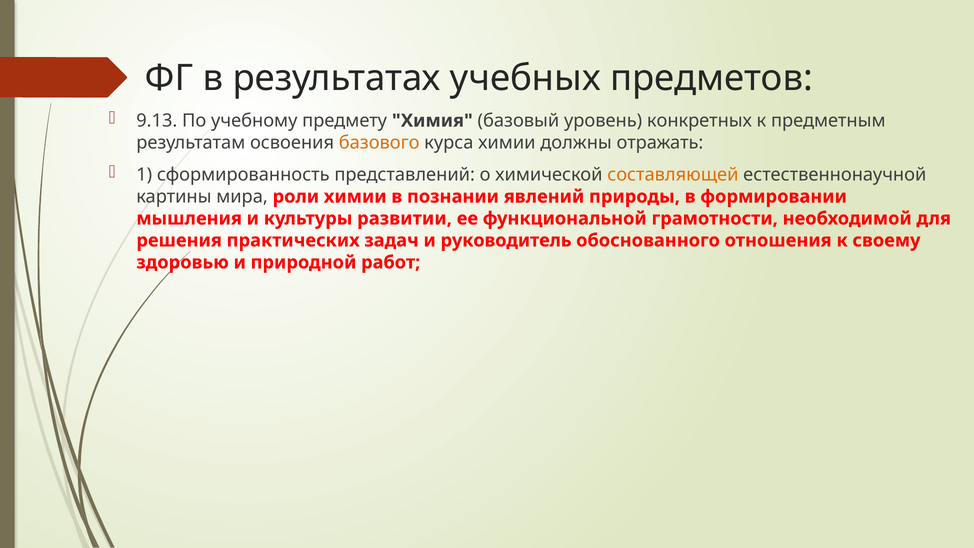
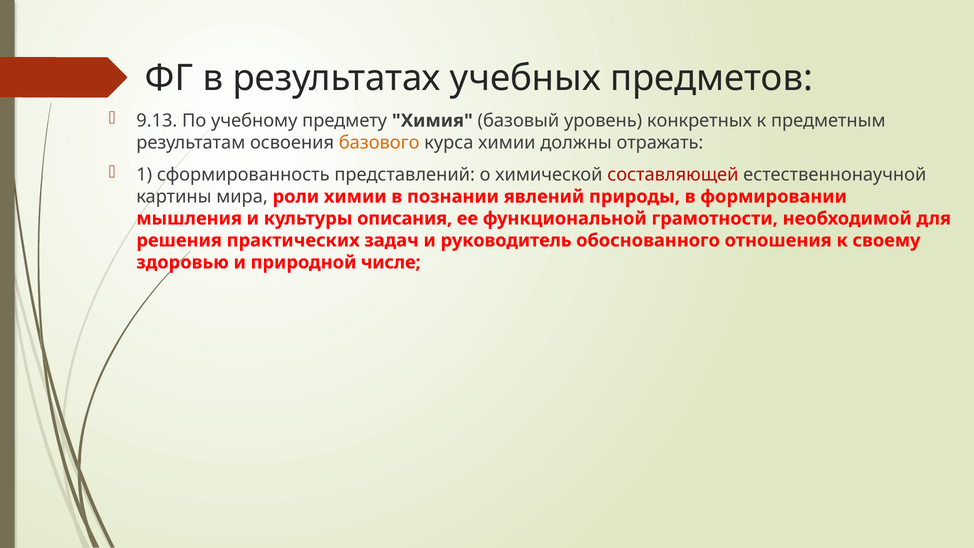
составляющей colour: orange -> red
развитии: развитии -> описания
работ: работ -> числе
